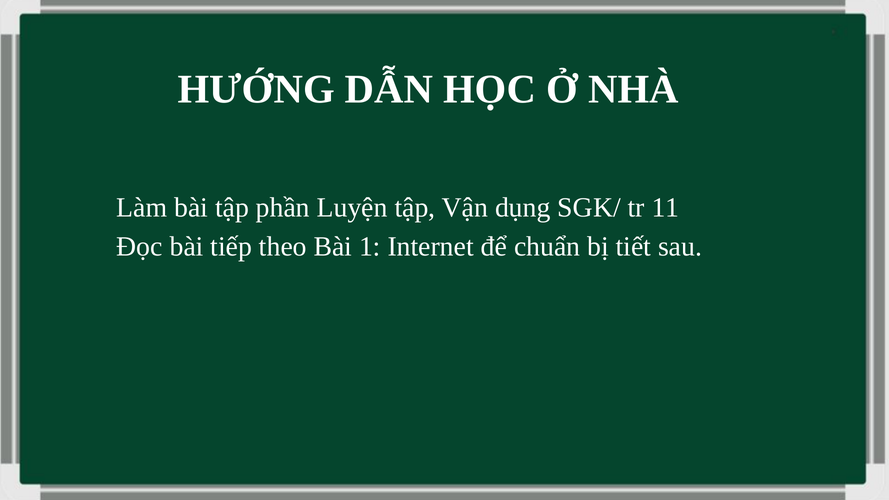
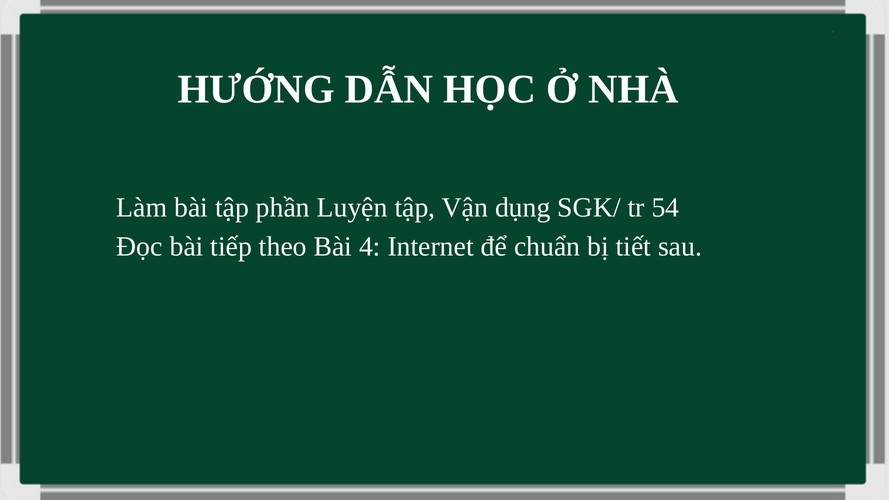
11: 11 -> 54
1: 1 -> 4
